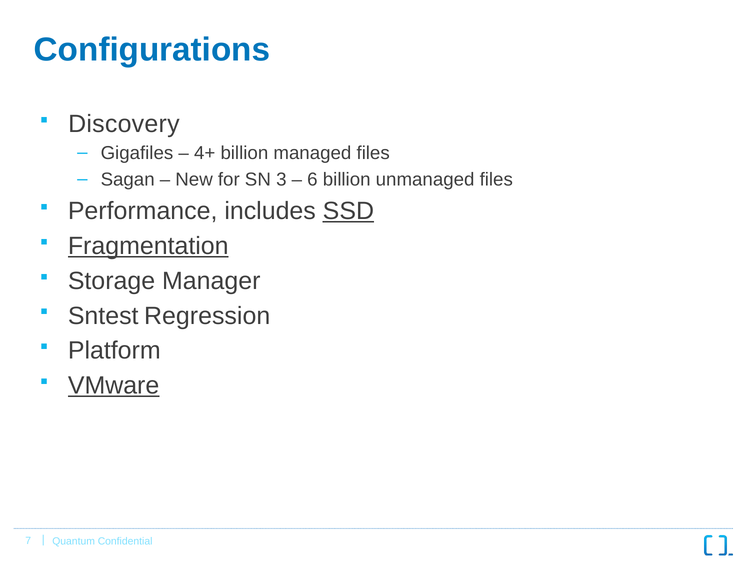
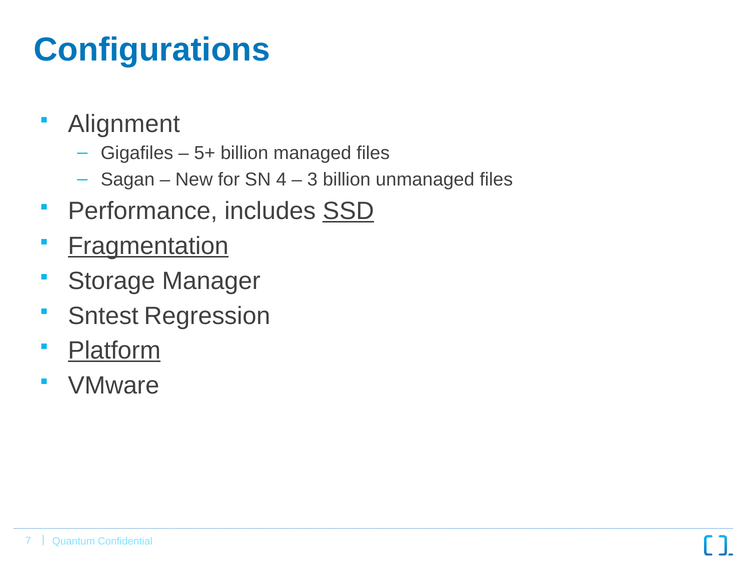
Discovery: Discovery -> Alignment
4+: 4+ -> 5+
3: 3 -> 4
6: 6 -> 3
Platform underline: none -> present
VMware underline: present -> none
